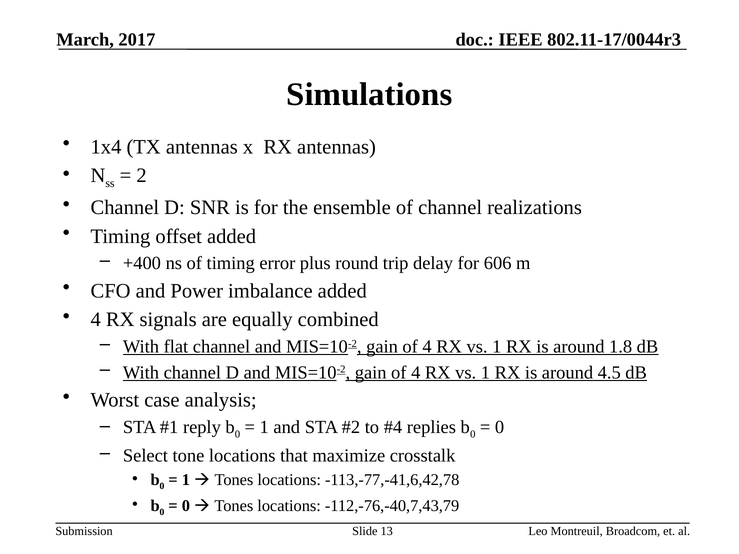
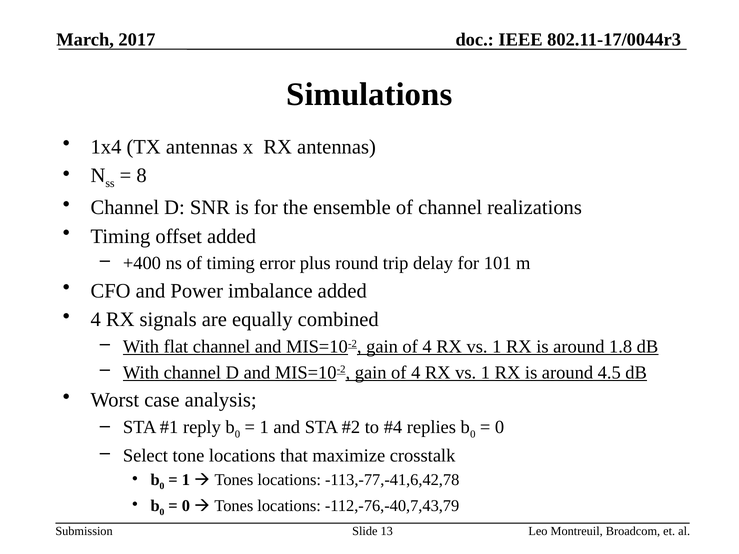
2: 2 -> 8
606: 606 -> 101
